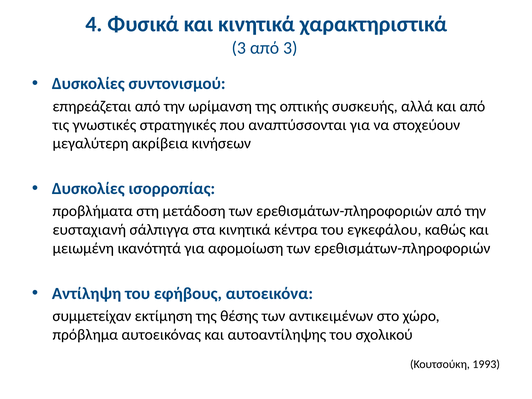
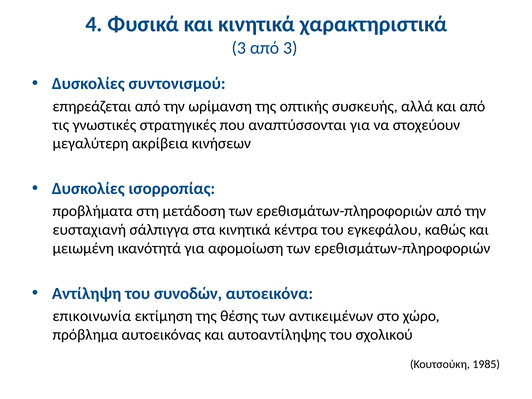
εφήβους: εφήβους -> συνοδών
συμμετείχαν: συμμετείχαν -> επικοινωνία
1993: 1993 -> 1985
